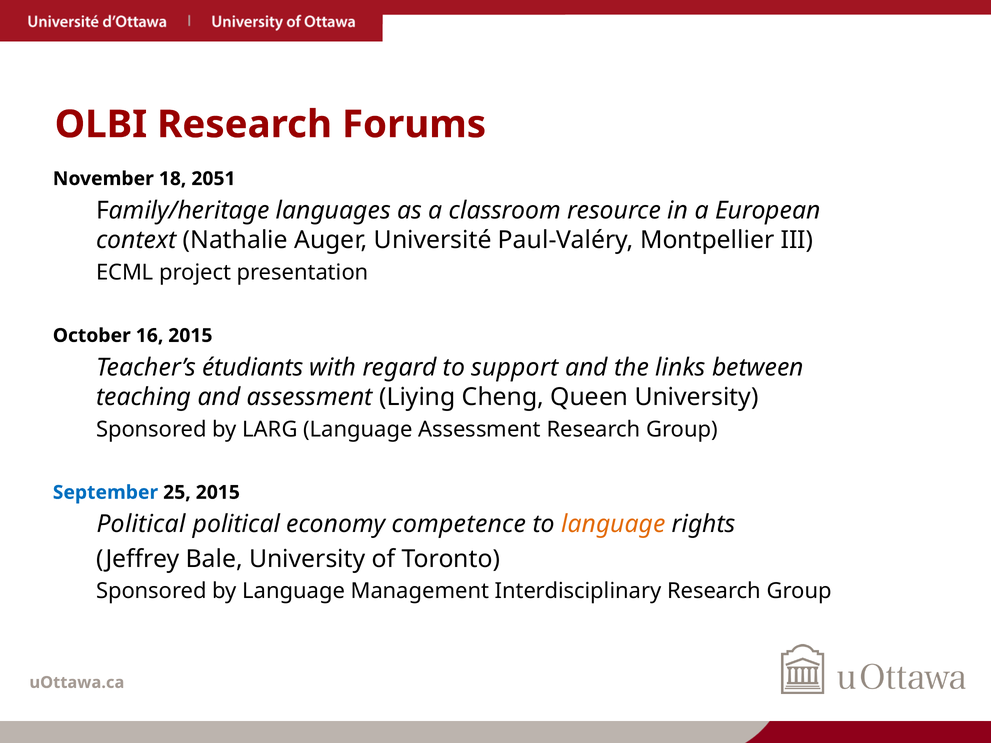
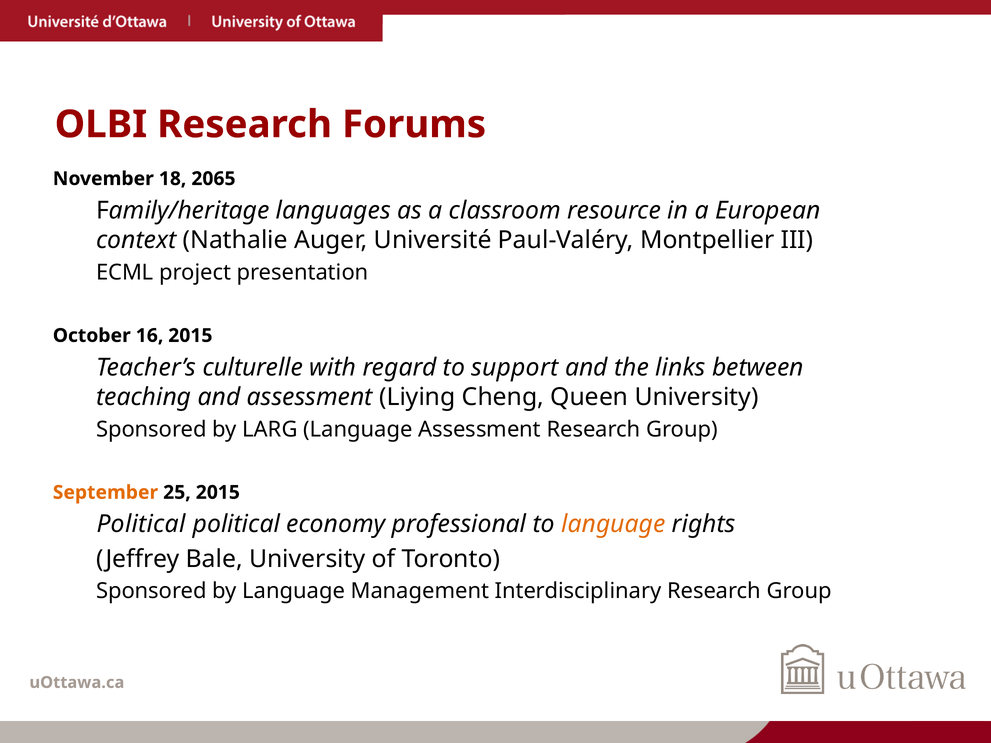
2051: 2051 -> 2065
étudiants: étudiants -> culturelle
September colour: blue -> orange
competence: competence -> professional
